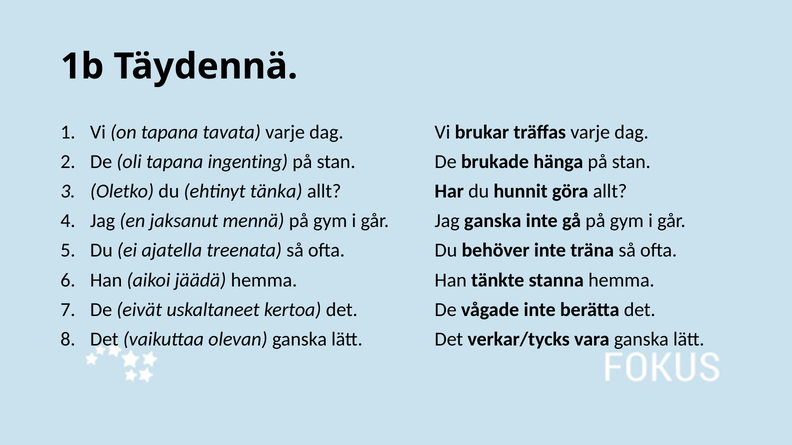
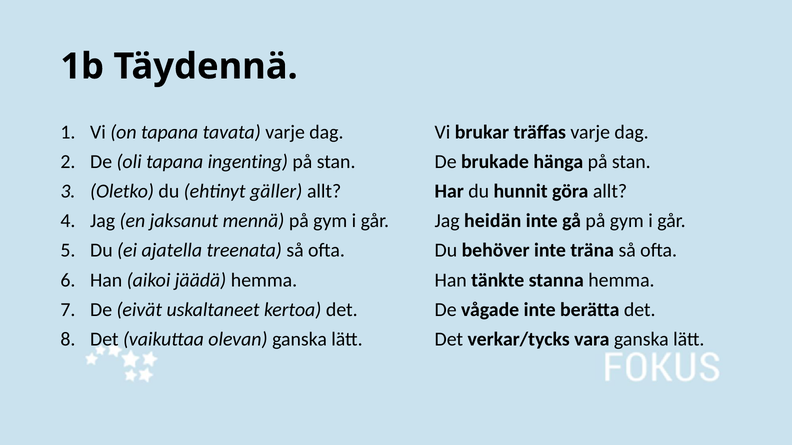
tänka: tänka -> gäller
Jag ganska: ganska -> heidän
